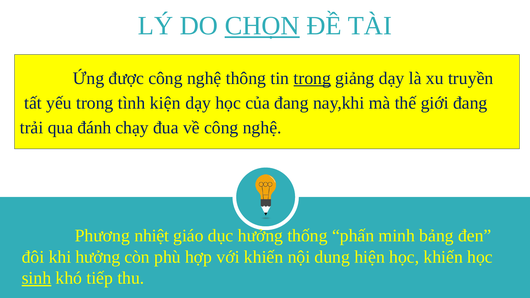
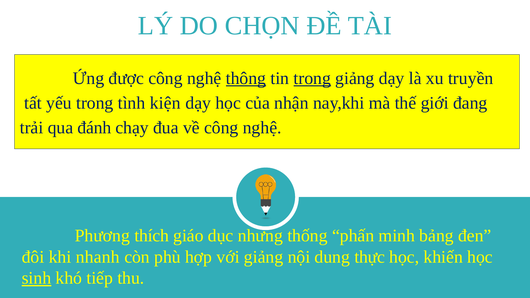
CHỌN underline: present -> none
thông underline: none -> present
của đang: đang -> nhận
nhiệt: nhiệt -> thích
dục hưởng: hưởng -> nhưng
khi hưởng: hưởng -> nhanh
với khiến: khiến -> giảng
hiện: hiện -> thực
